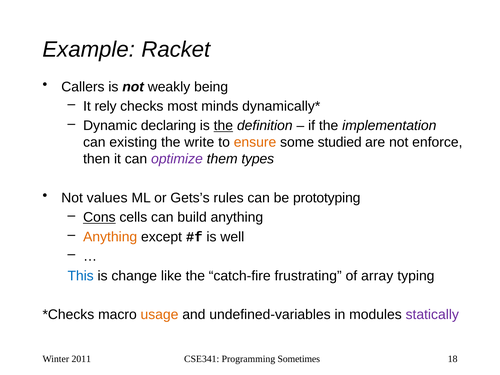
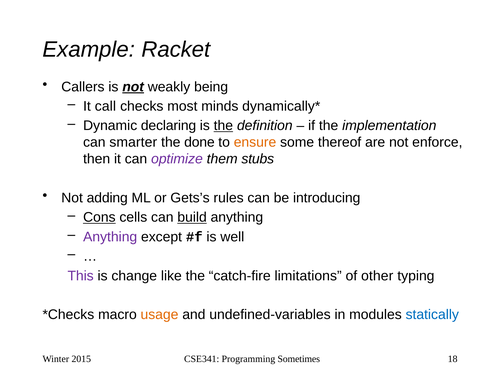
not at (133, 87) underline: none -> present
rely: rely -> call
existing: existing -> smarter
write: write -> done
studied: studied -> thereof
types: types -> stubs
values: values -> adding
prototyping: prototyping -> introducing
build underline: none -> present
Anything at (110, 237) colour: orange -> purple
This colour: blue -> purple
frustrating: frustrating -> limitations
array: array -> other
statically colour: purple -> blue
2011: 2011 -> 2015
